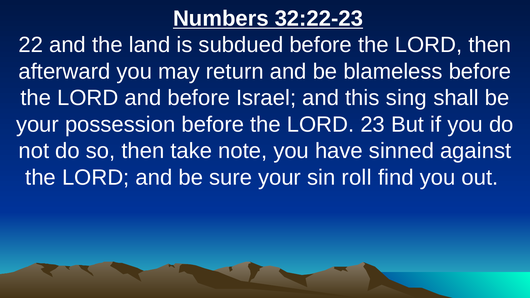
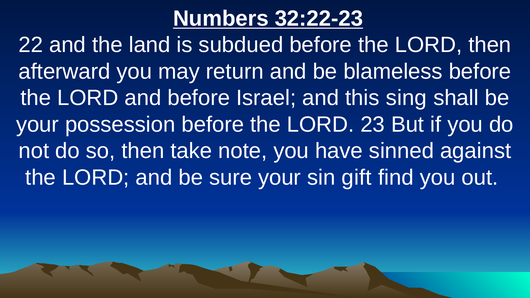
roll: roll -> gift
